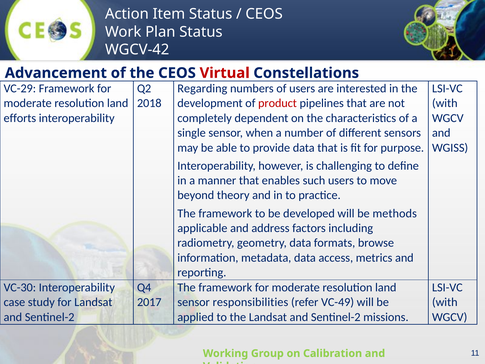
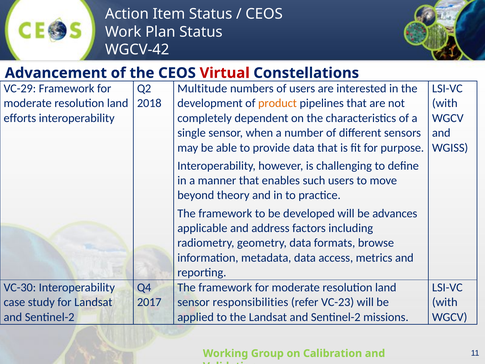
Regarding: Regarding -> Multitude
product colour: red -> orange
methods: methods -> advances
VC-49: VC-49 -> VC-23
